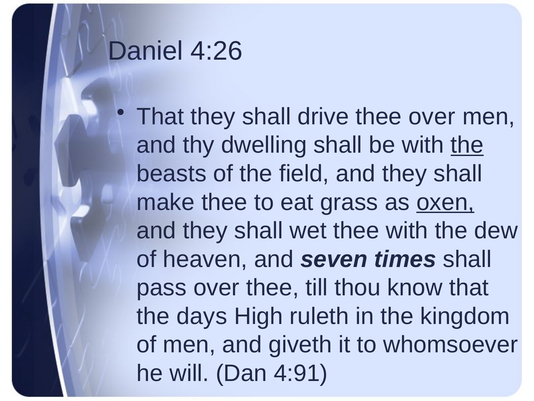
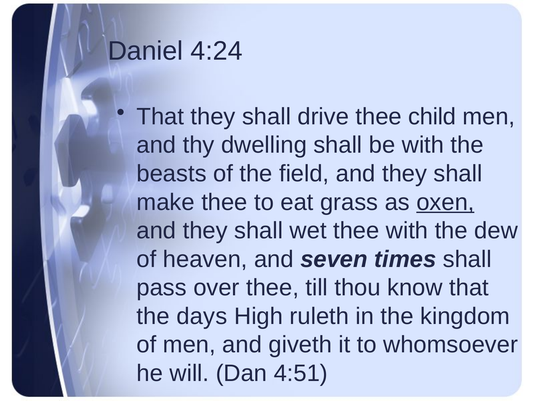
4:26: 4:26 -> 4:24
thee over: over -> child
the at (467, 145) underline: present -> none
4:91: 4:91 -> 4:51
